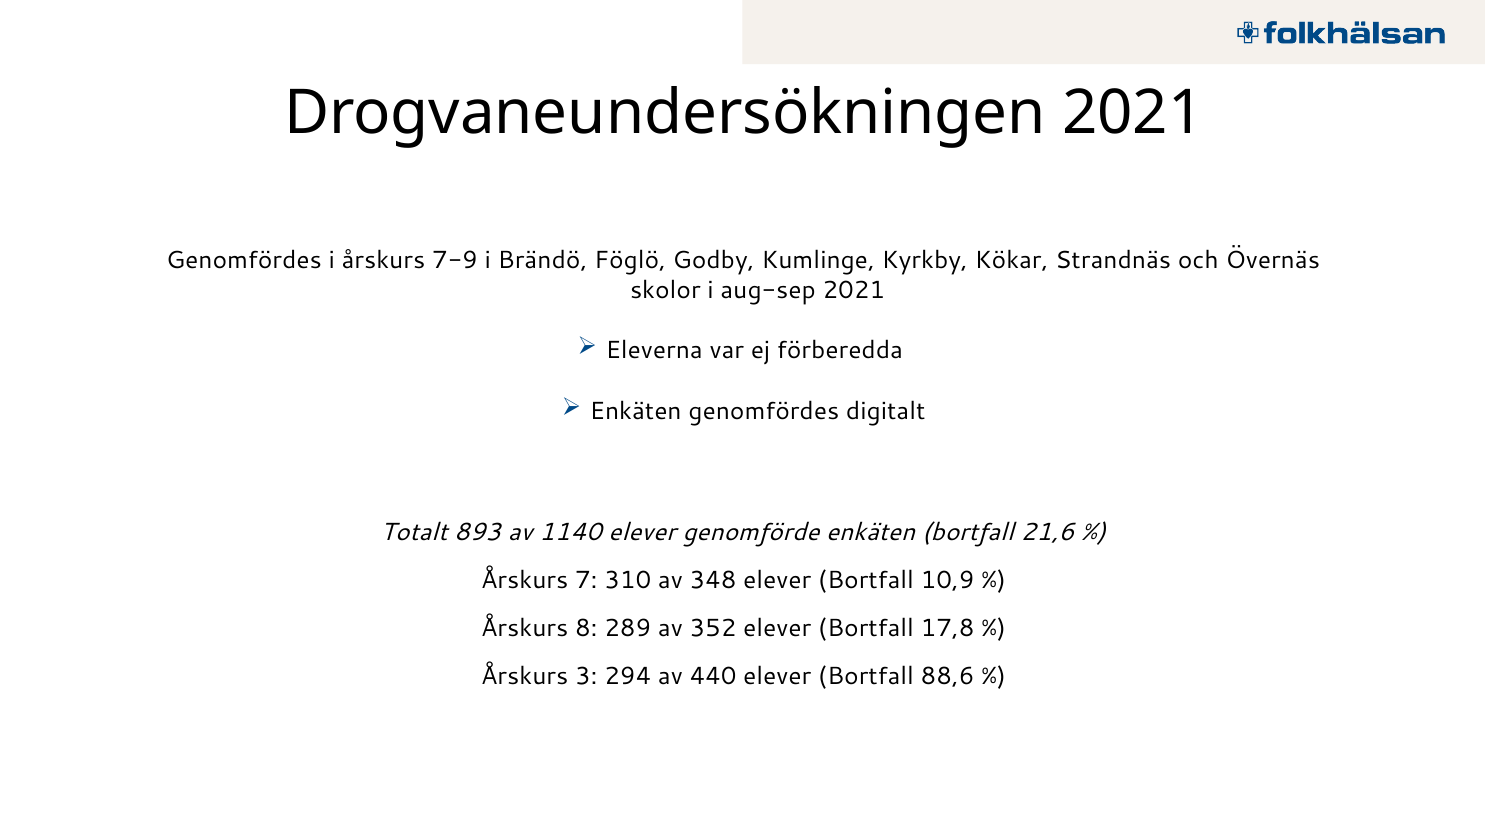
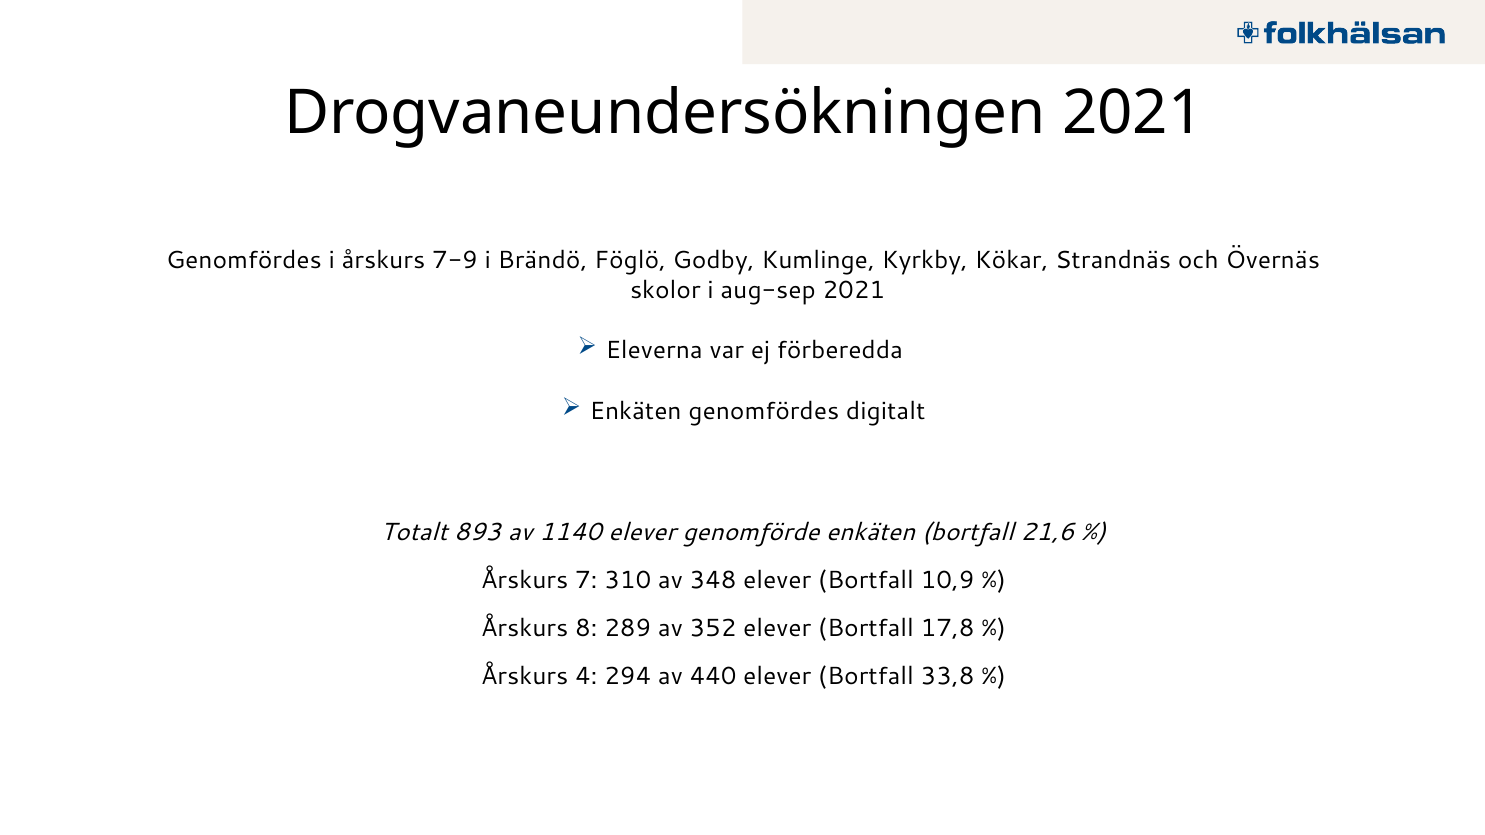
3: 3 -> 4
88,6: 88,6 -> 33,8
